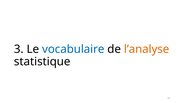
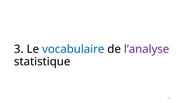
l’analyse colour: orange -> purple
